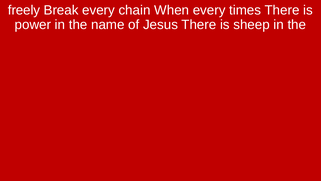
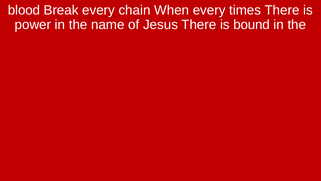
freely: freely -> blood
sheep: sheep -> bound
